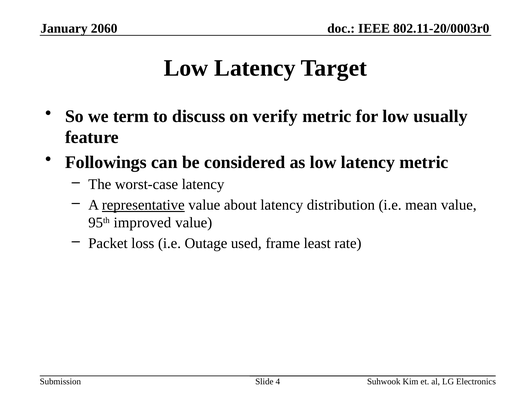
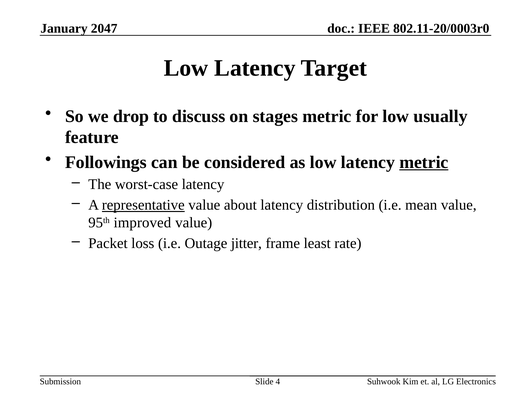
2060: 2060 -> 2047
term: term -> drop
verify: verify -> stages
metric at (424, 162) underline: none -> present
used: used -> jitter
